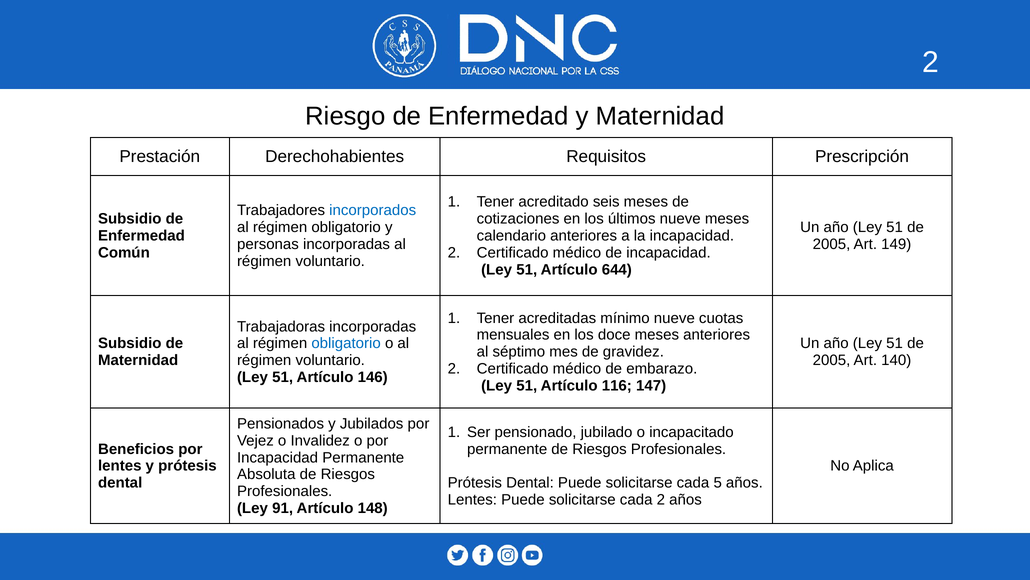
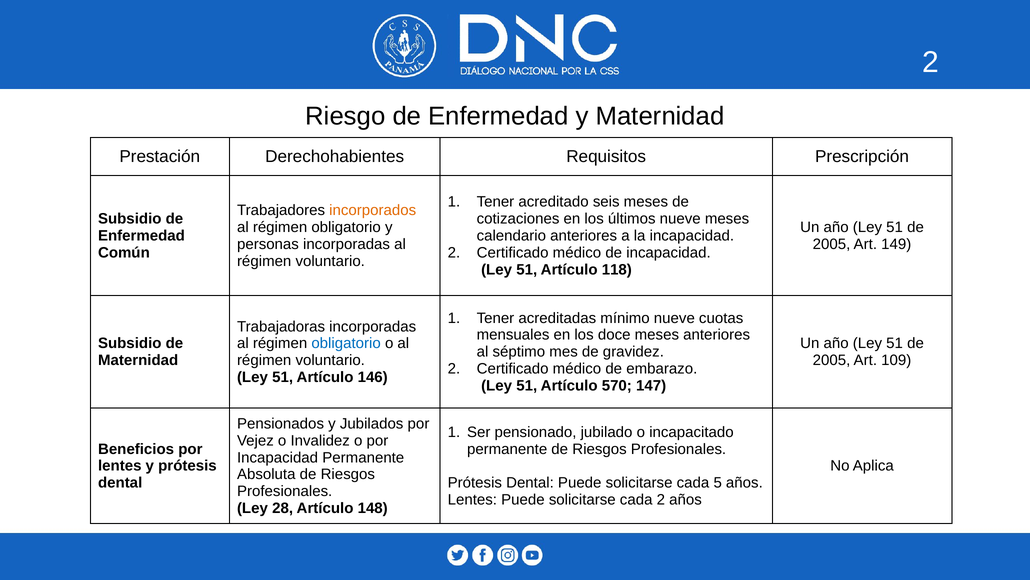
incorporados colour: blue -> orange
644: 644 -> 118
140: 140 -> 109
116: 116 -> 570
91: 91 -> 28
